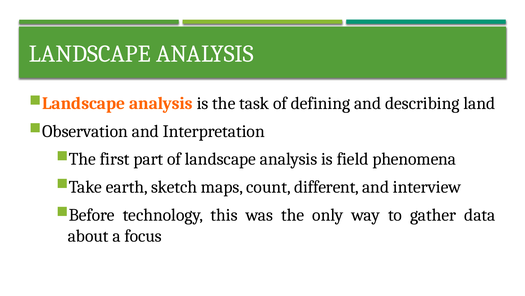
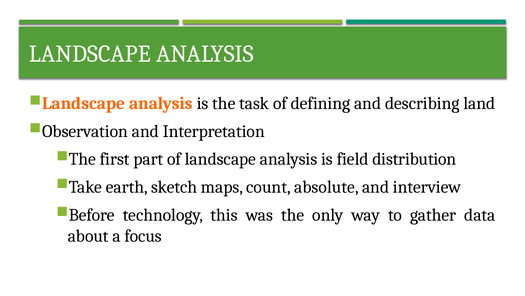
phenomena: phenomena -> distribution
different: different -> absolute
